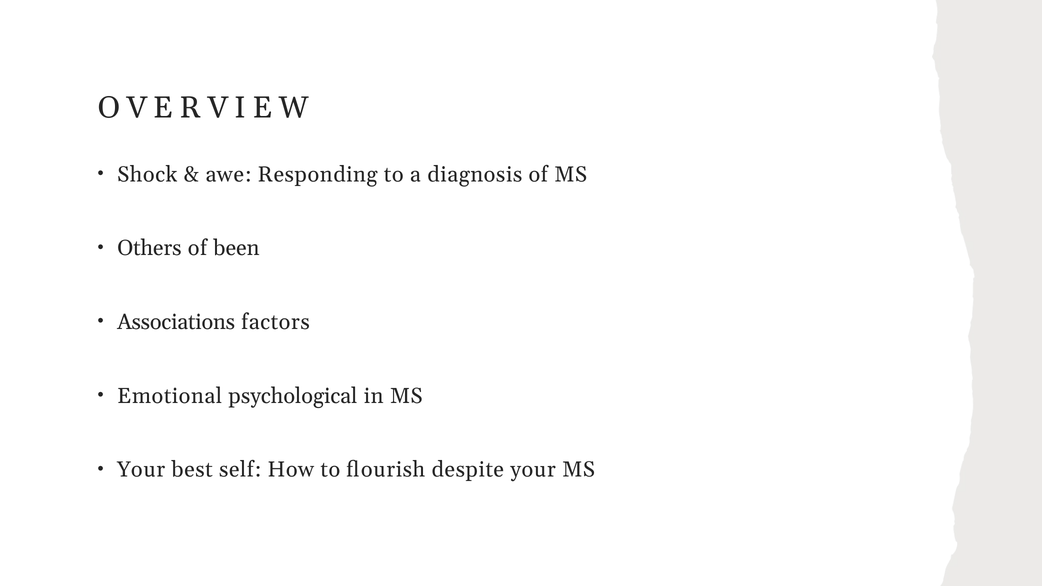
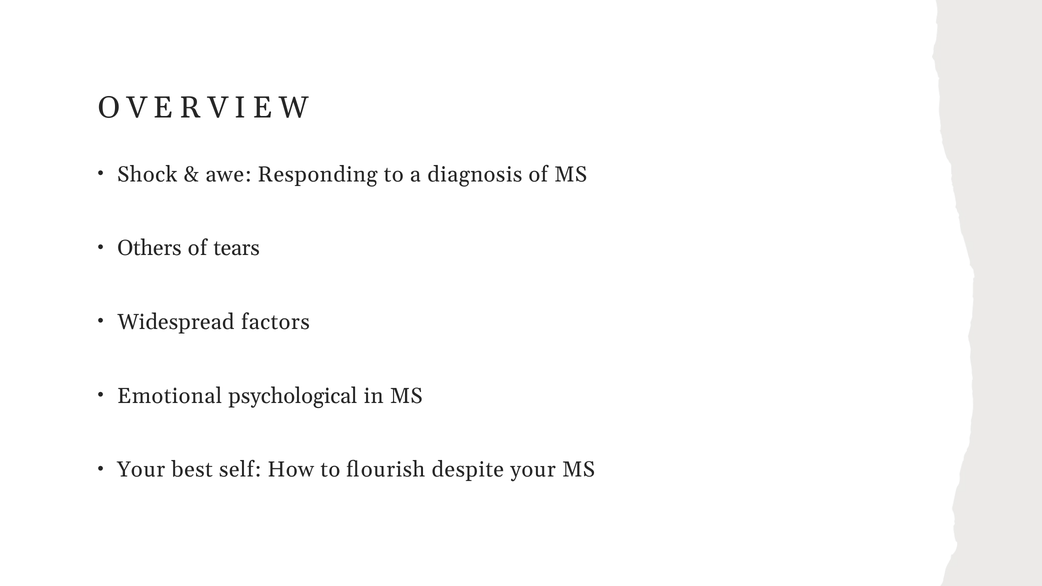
been: been -> tears
Associations: Associations -> Widespread
